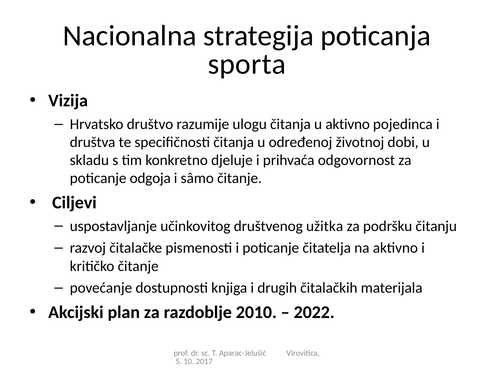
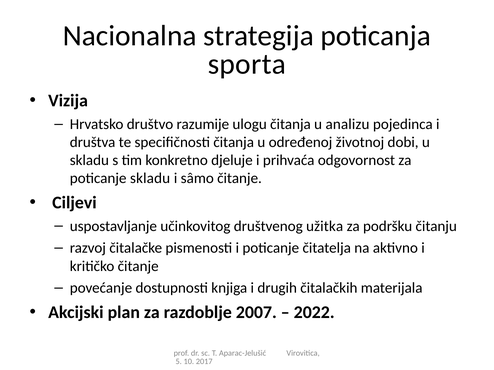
u aktivno: aktivno -> analizu
poticanje odgoja: odgoja -> skladu
2010: 2010 -> 2007
